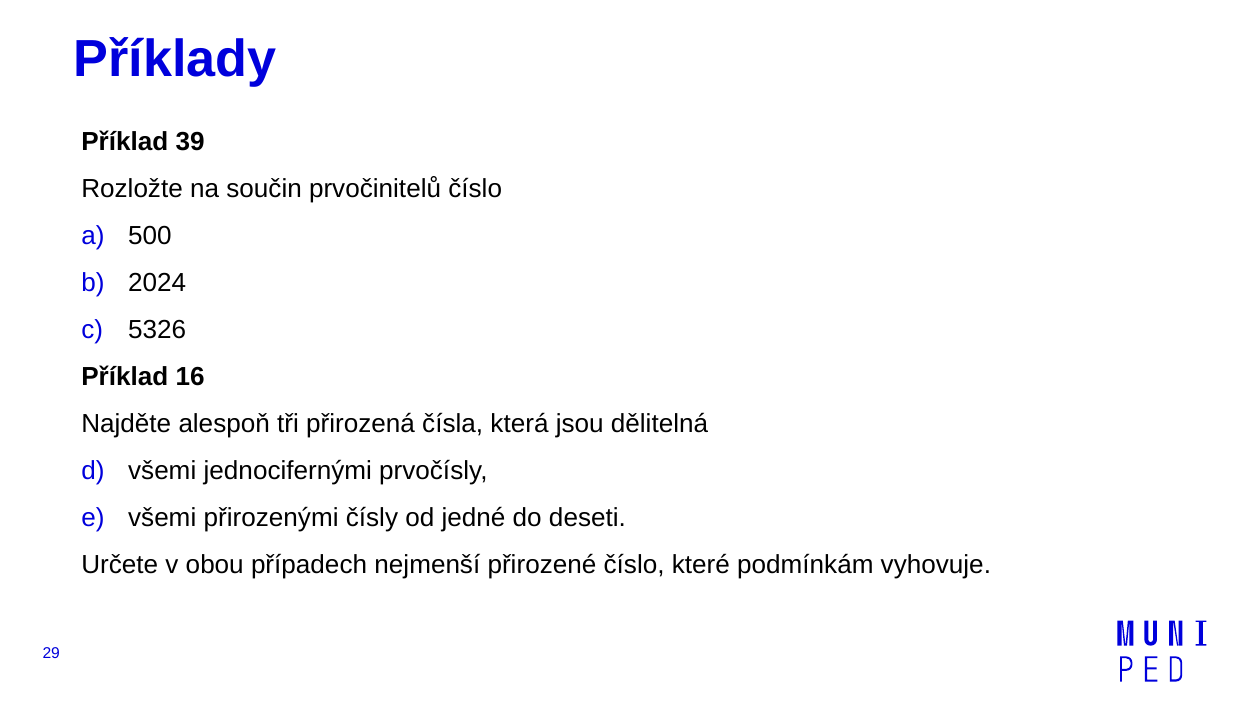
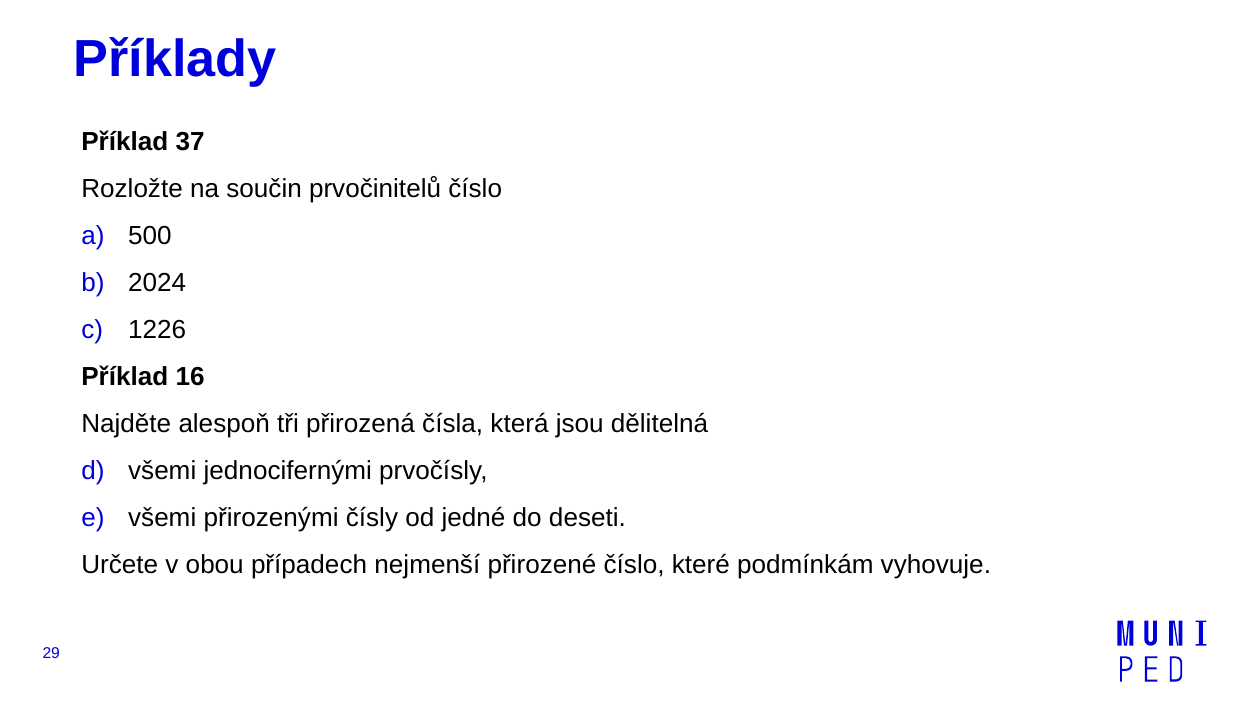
39: 39 -> 37
5326: 5326 -> 1226
